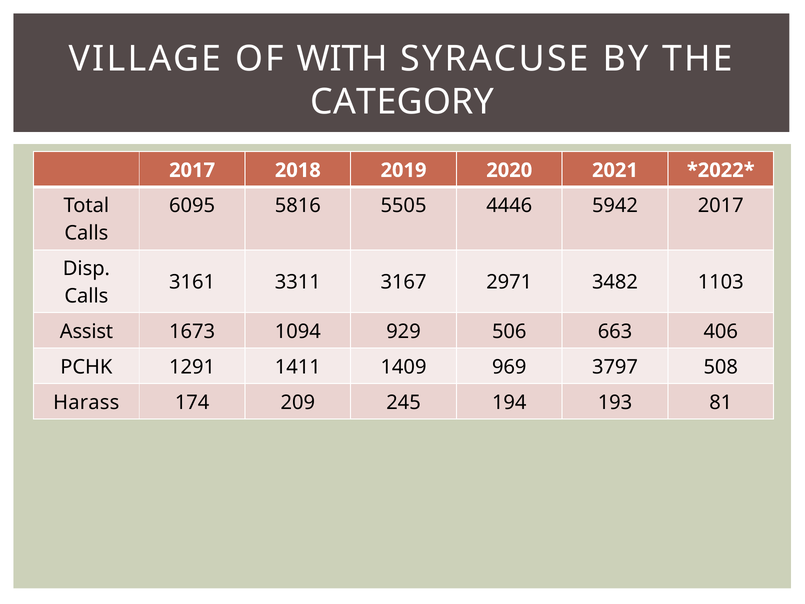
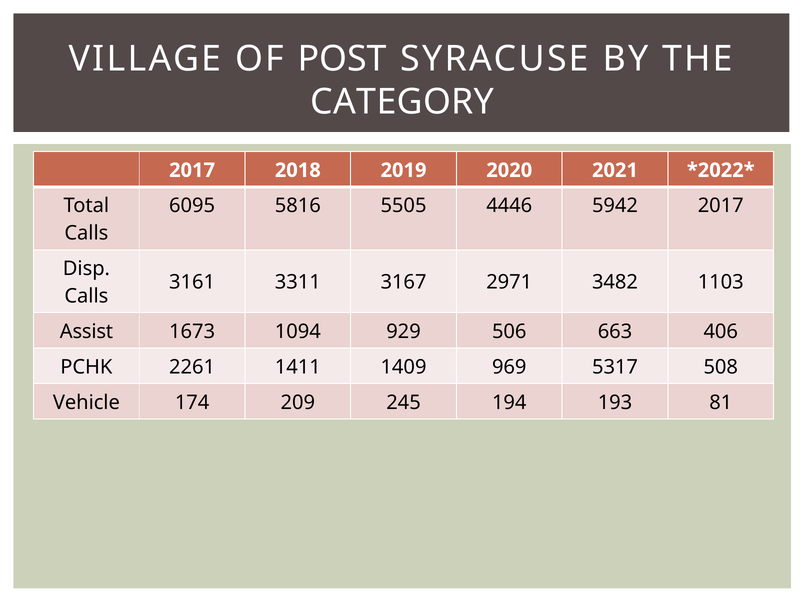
WITH: WITH -> POST
1291: 1291 -> 2261
3797: 3797 -> 5317
Harass: Harass -> Vehicle
